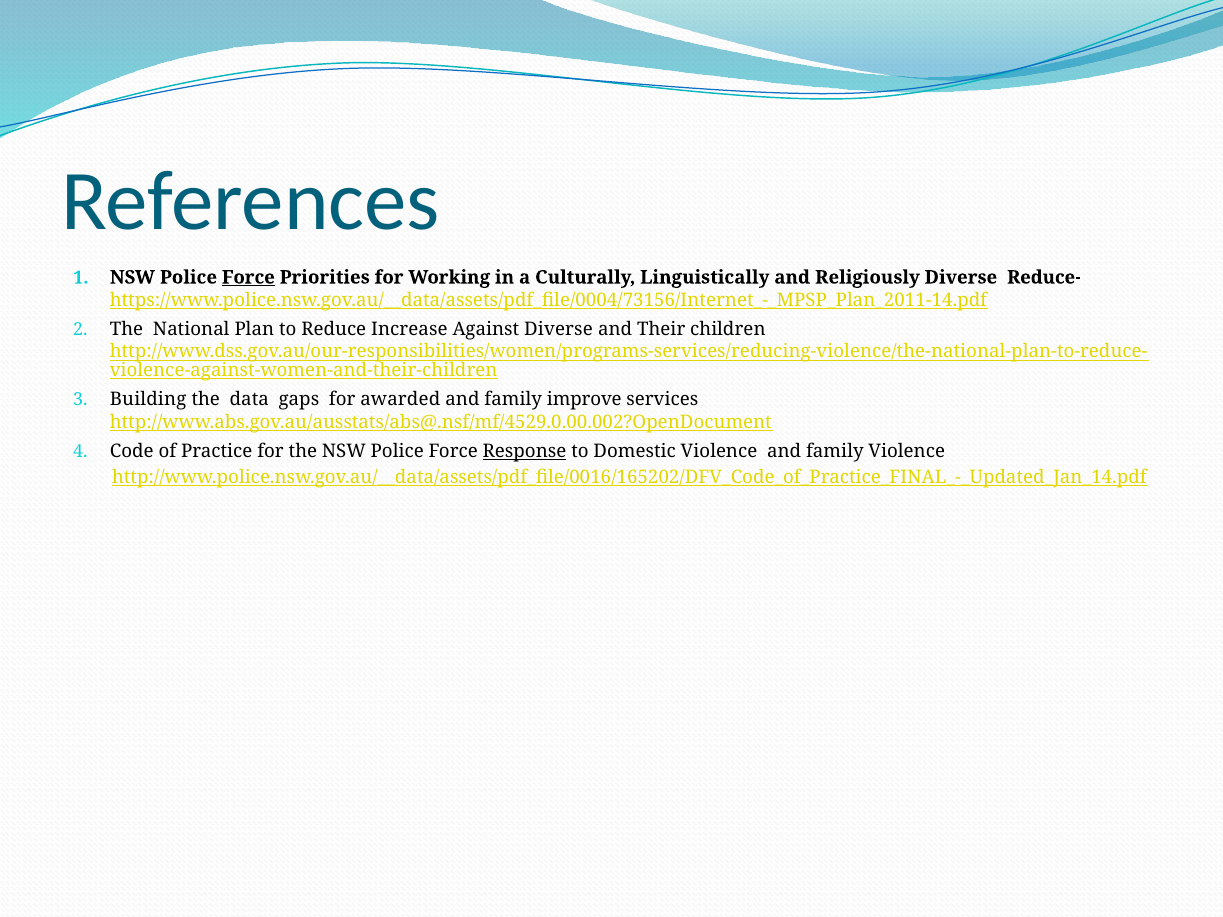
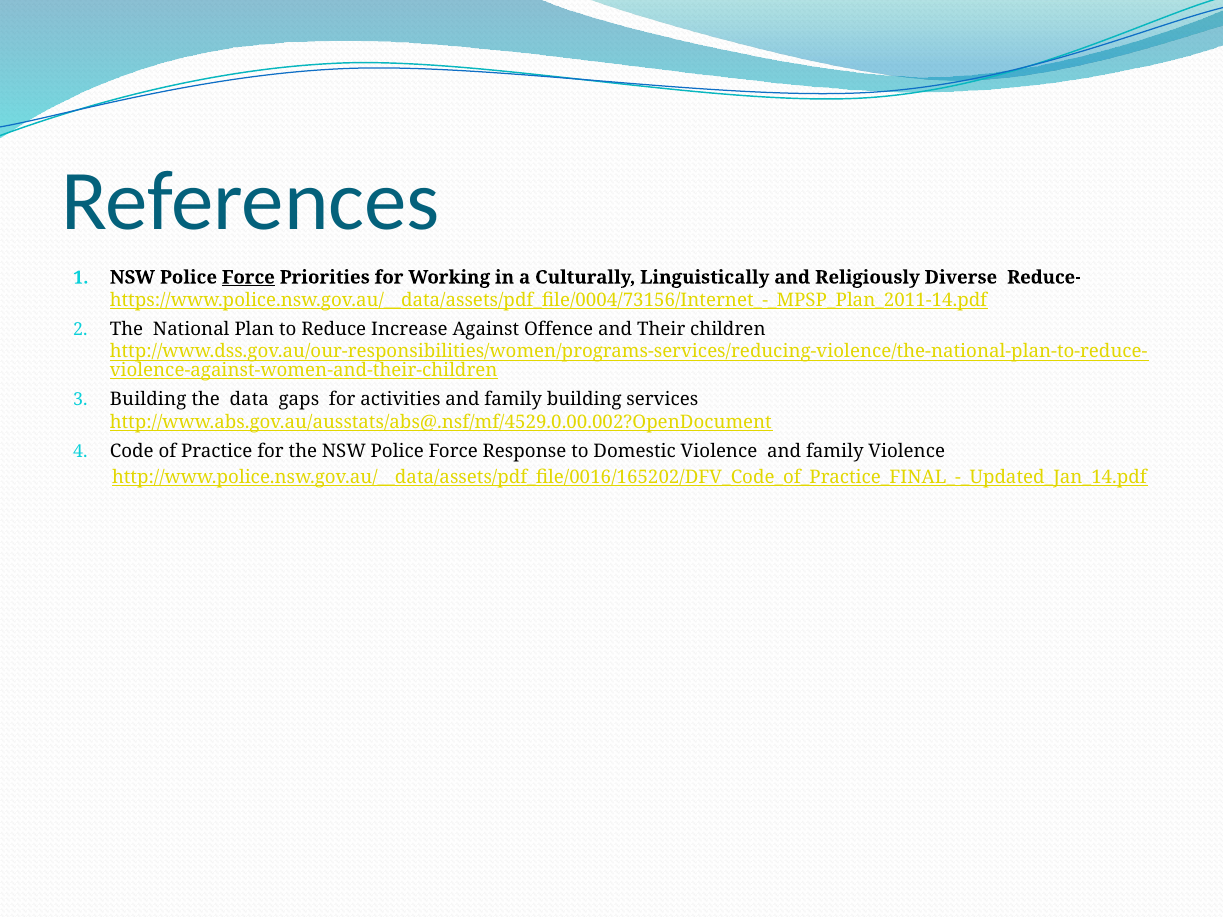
Against Diverse: Diverse -> Offence
awarded: awarded -> activities
family improve: improve -> building
Response underline: present -> none
